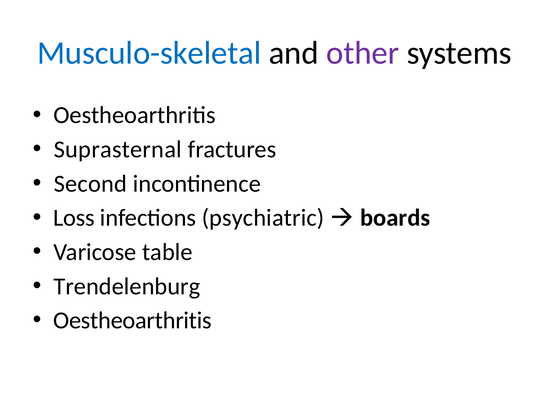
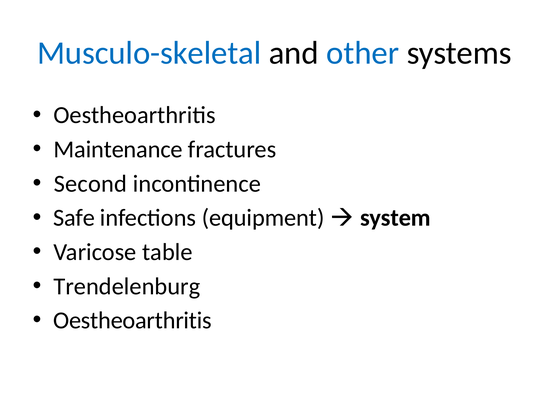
other colour: purple -> blue
Suprasternal: Suprasternal -> Maintenance
Loss: Loss -> Safe
psychiatric: psychiatric -> equipment
boards: boards -> system
